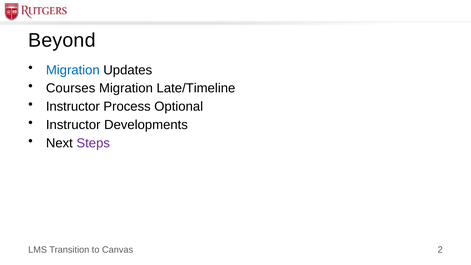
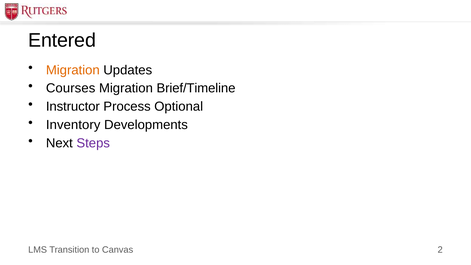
Beyond: Beyond -> Entered
Migration at (73, 70) colour: blue -> orange
Late/Timeline: Late/Timeline -> Brief/Timeline
Instructor at (73, 125): Instructor -> Inventory
